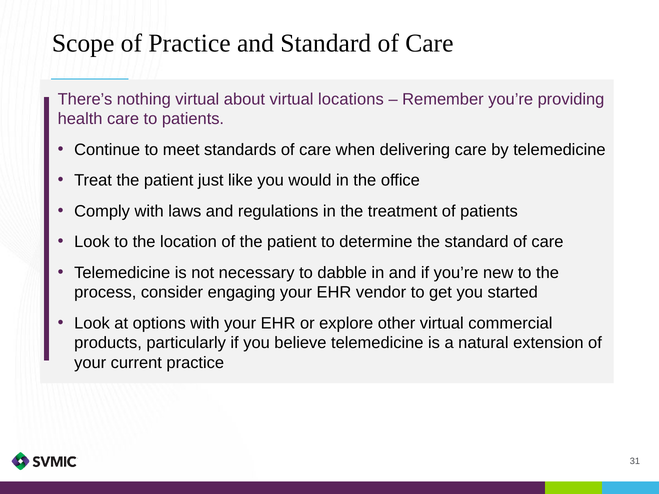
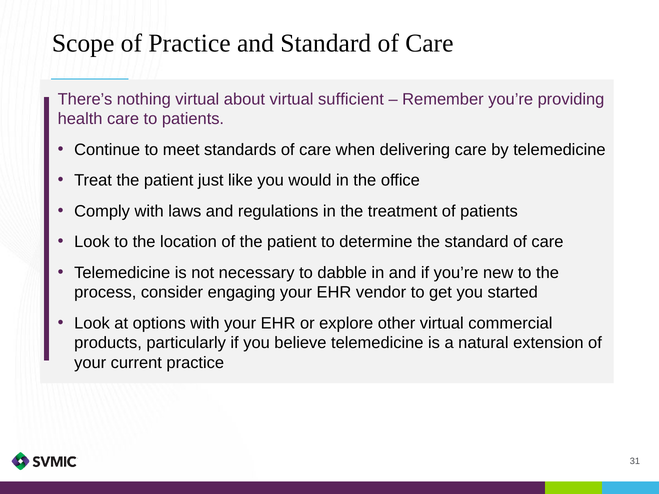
locations: locations -> sufficient
